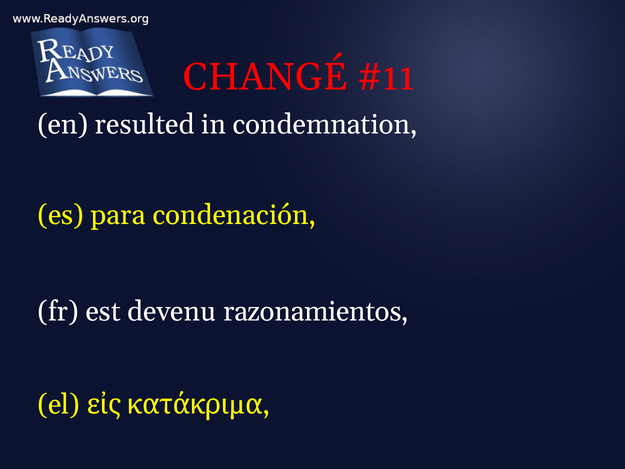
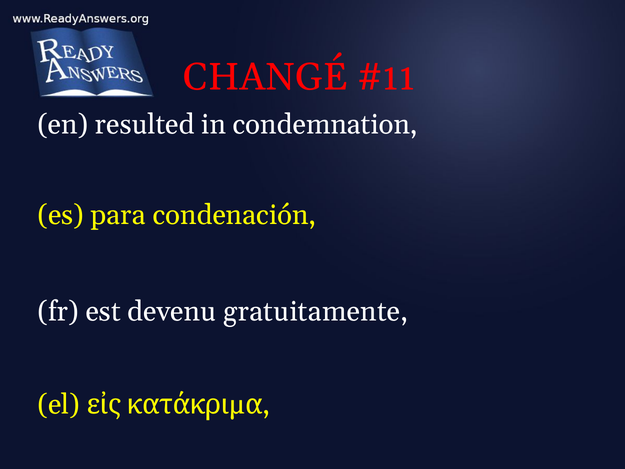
razonamientos: razonamientos -> gratuitamente
